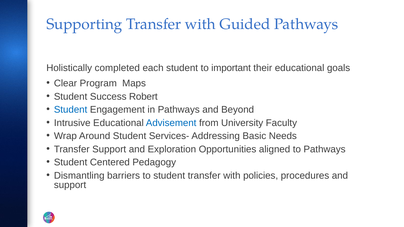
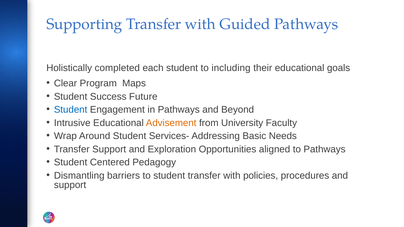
important: important -> including
Robert: Robert -> Future
Advisement colour: blue -> orange
